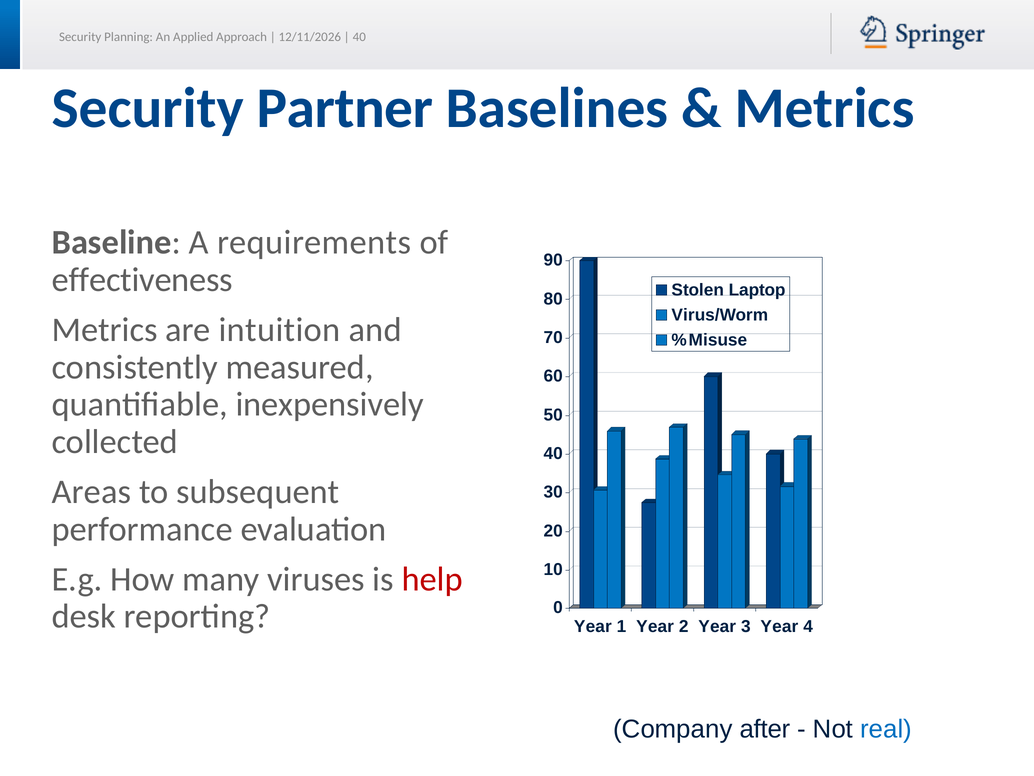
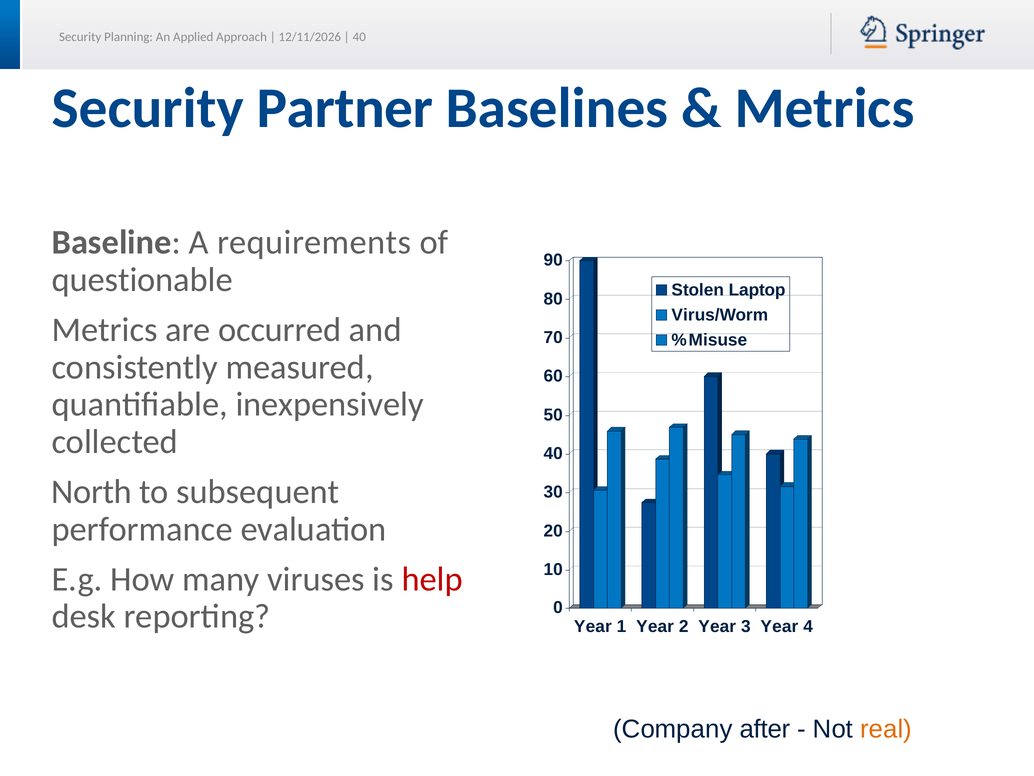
effectiveness: effectiveness -> questionable
intuition: intuition -> occurred
Areas: Areas -> North
real colour: blue -> orange
